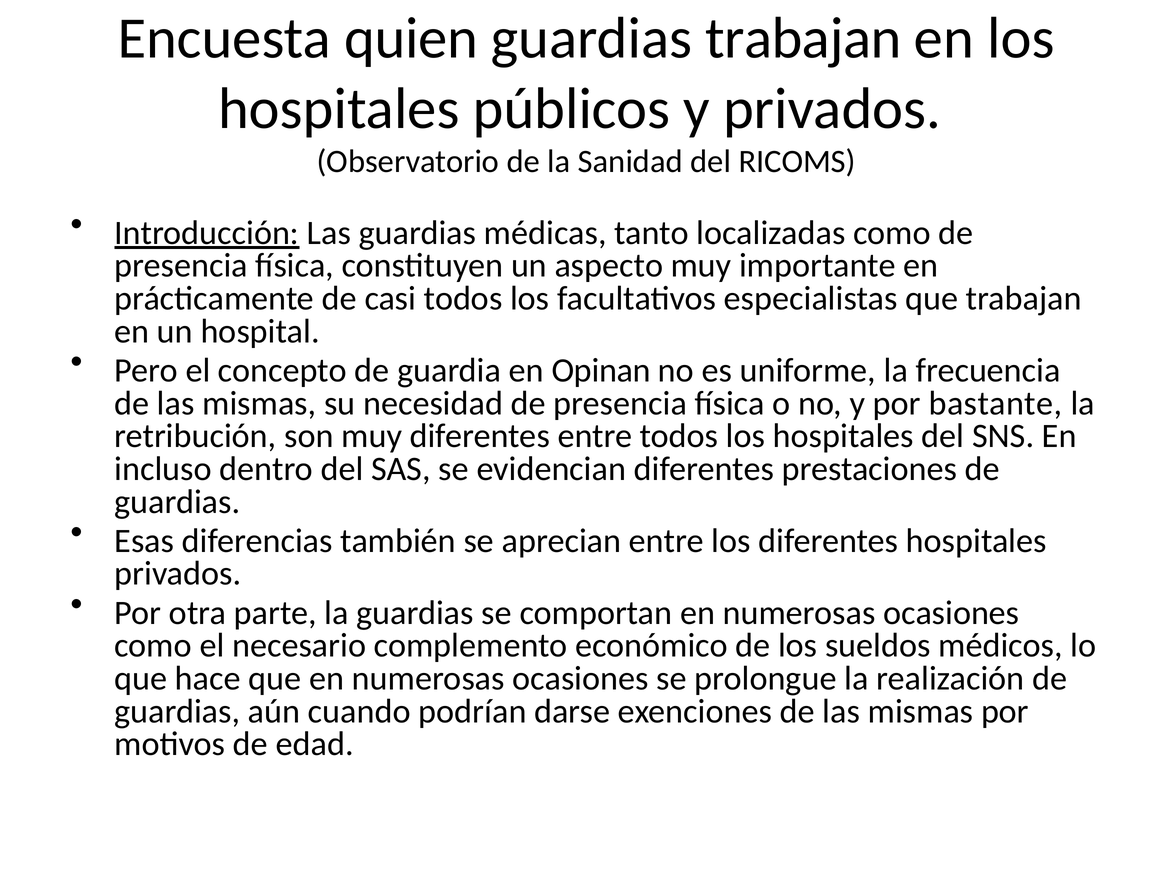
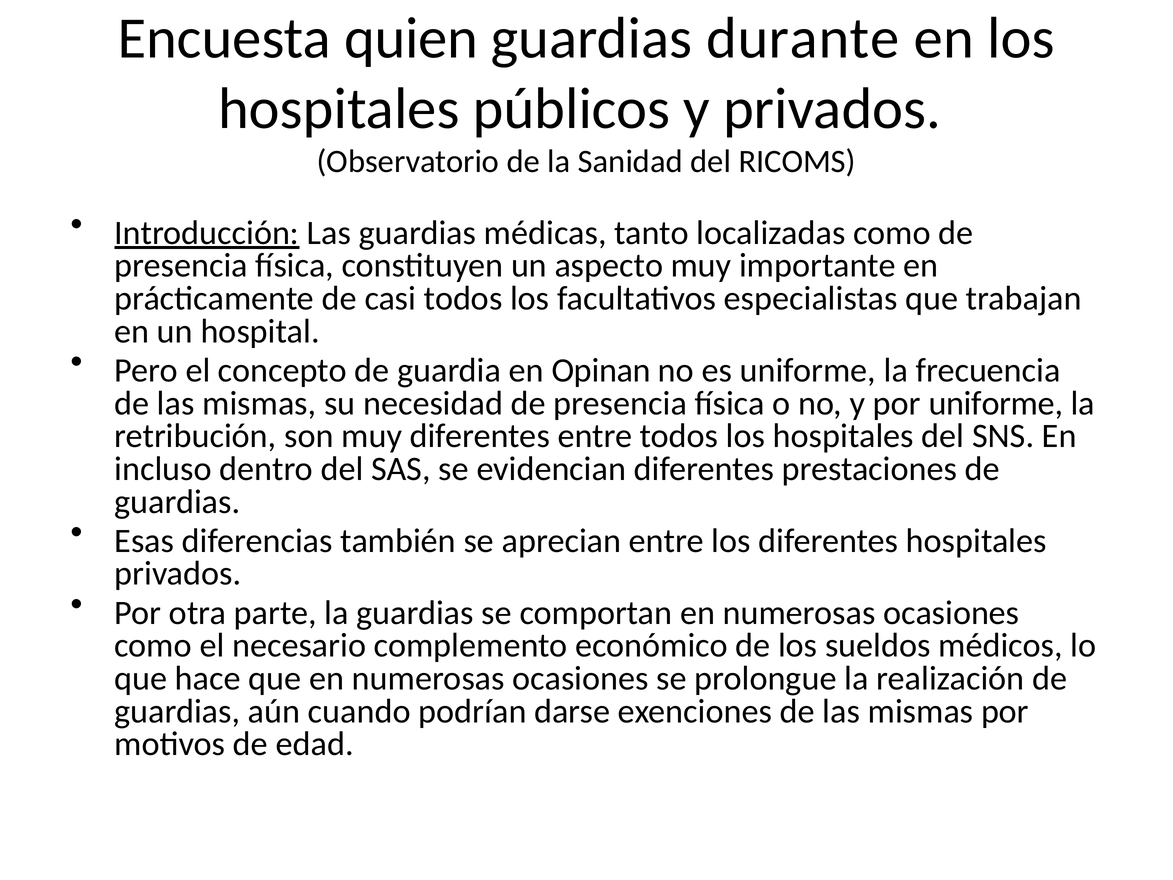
guardias trabajan: trabajan -> durante
por bastante: bastante -> uniforme
